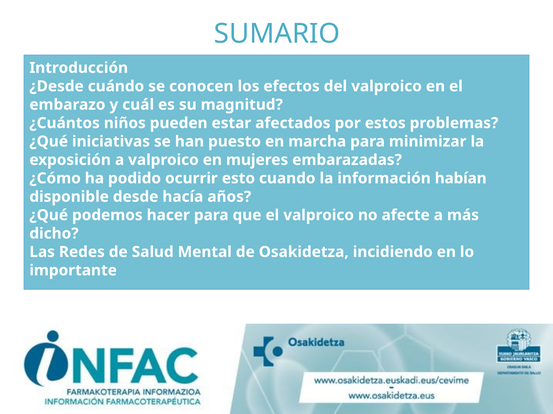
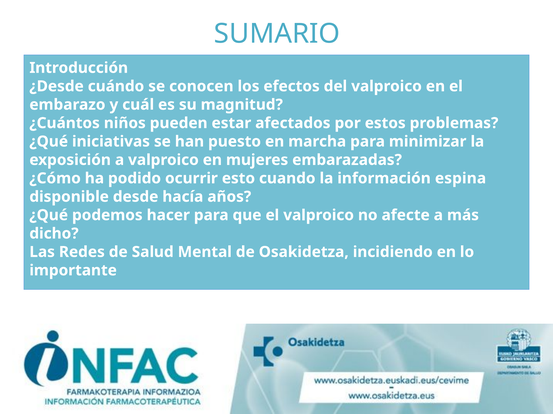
habían: habían -> espina
